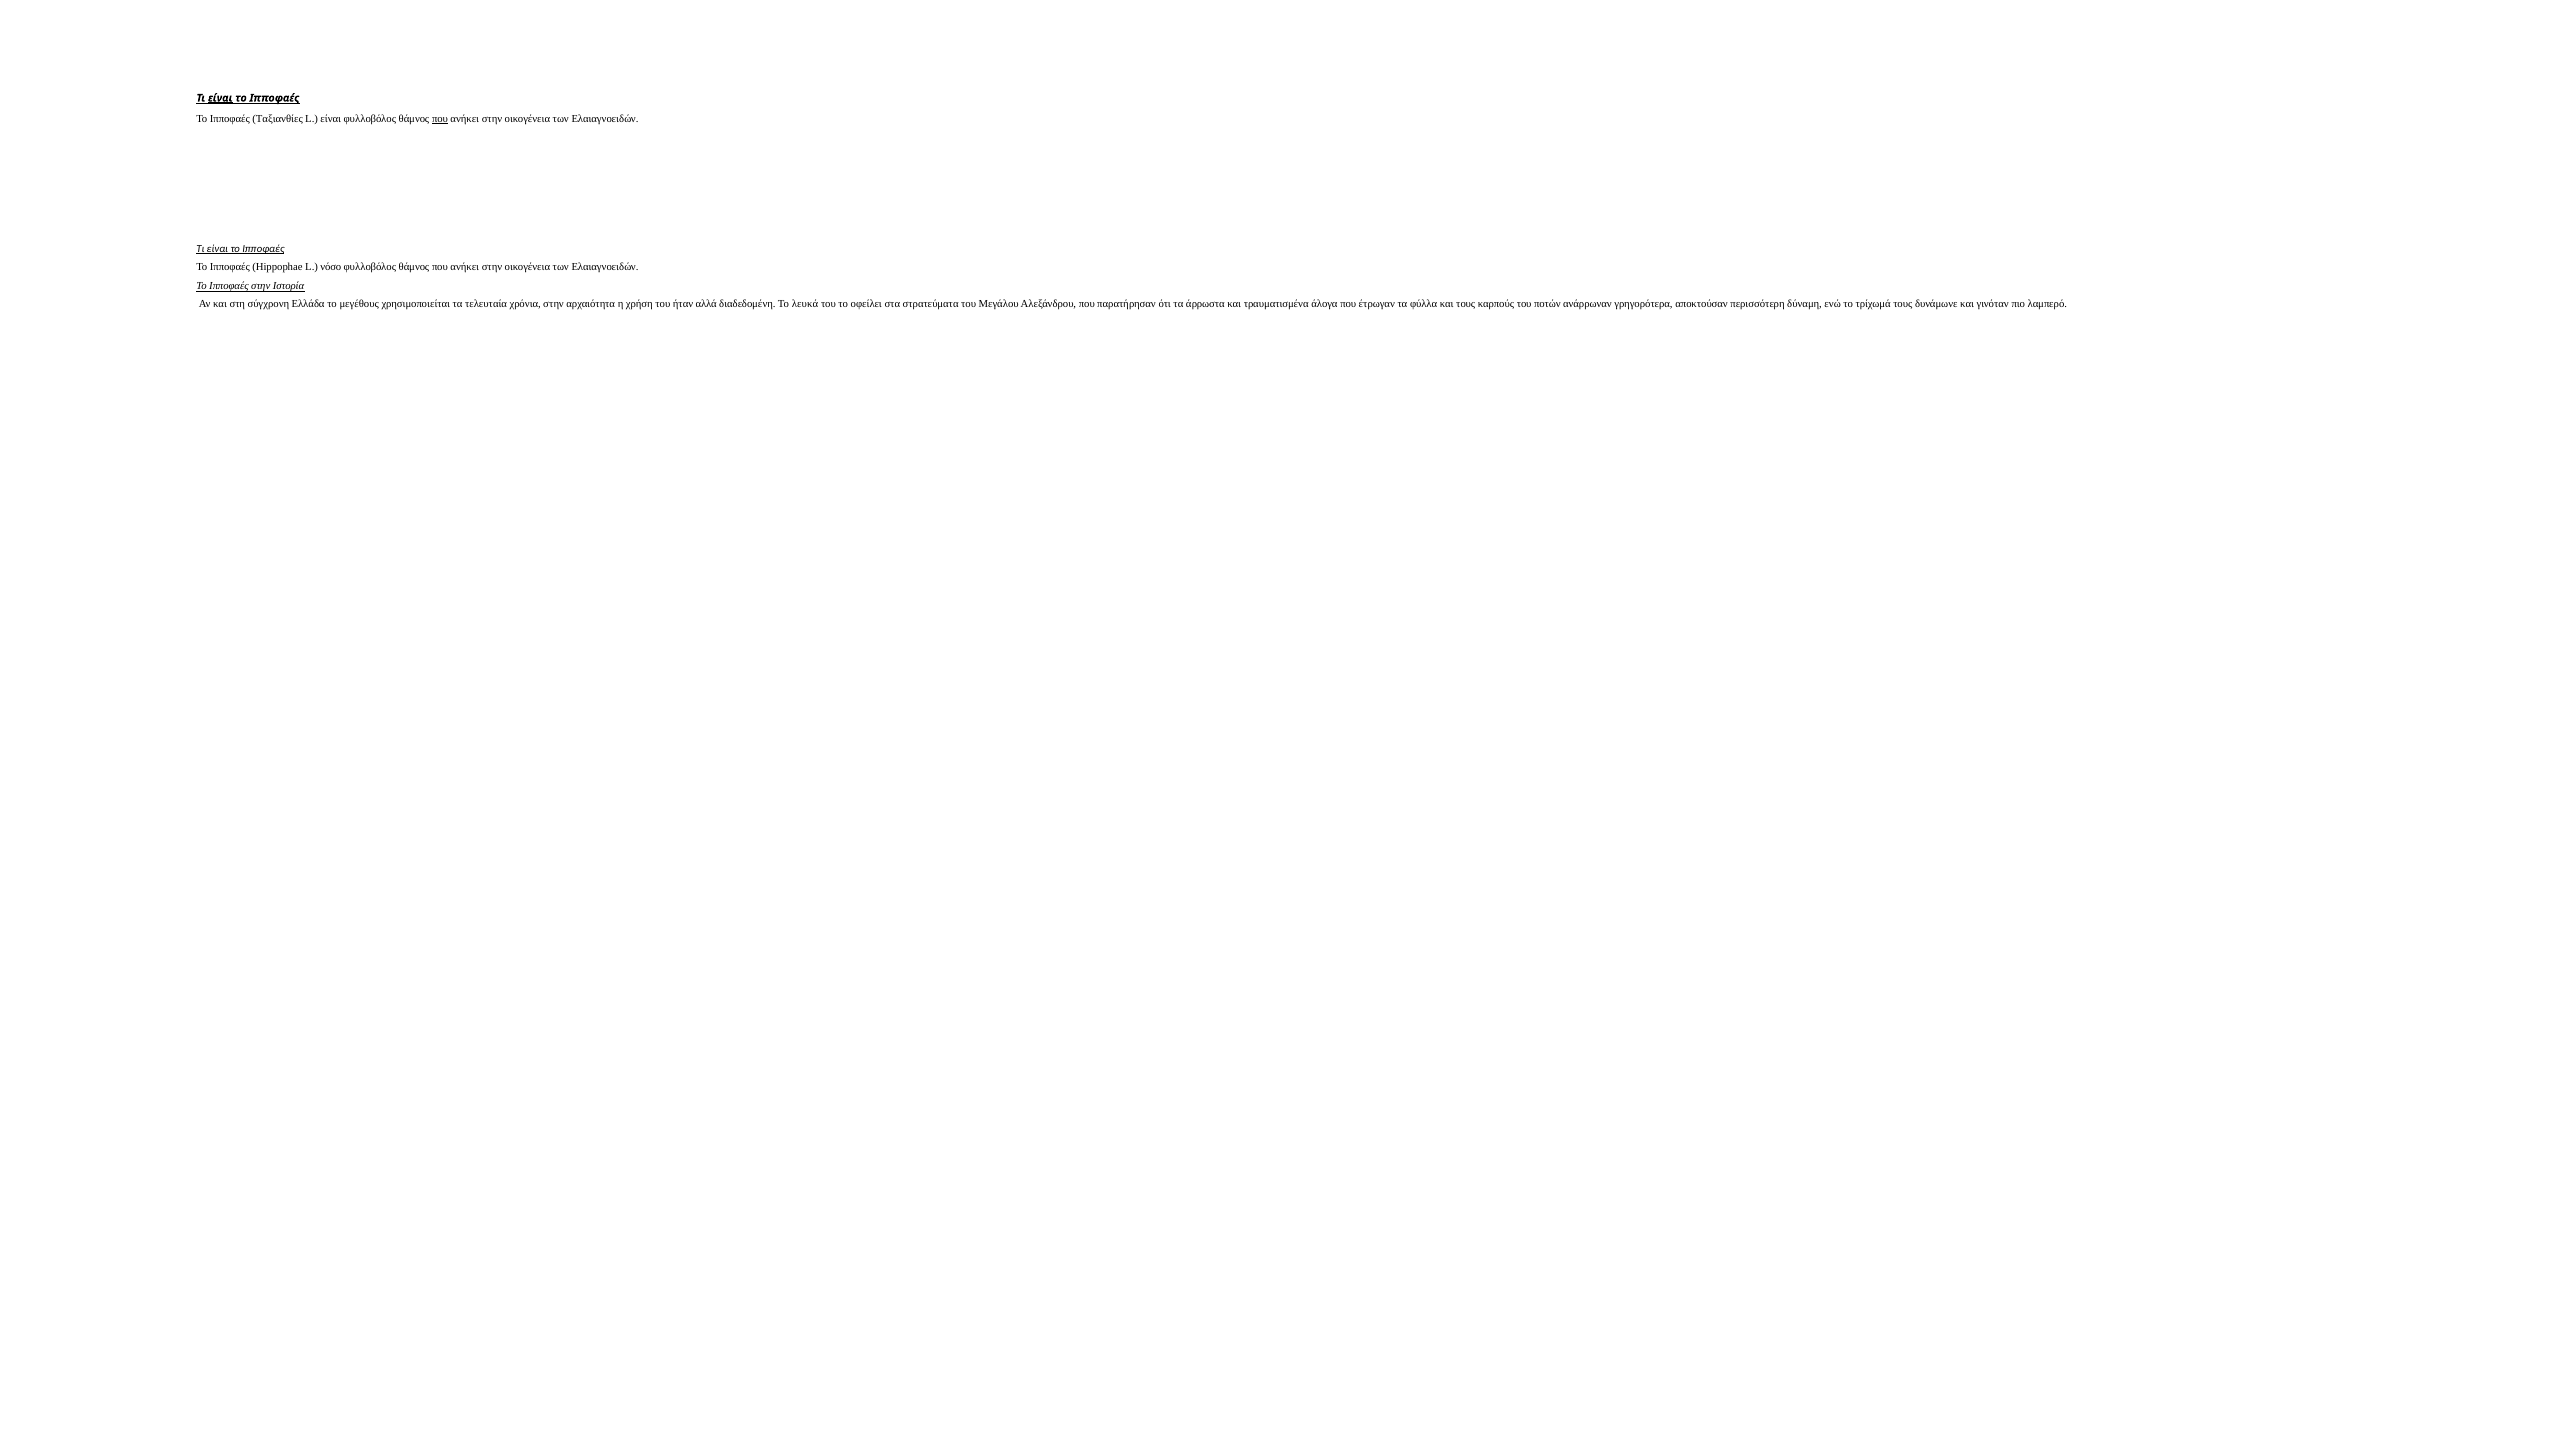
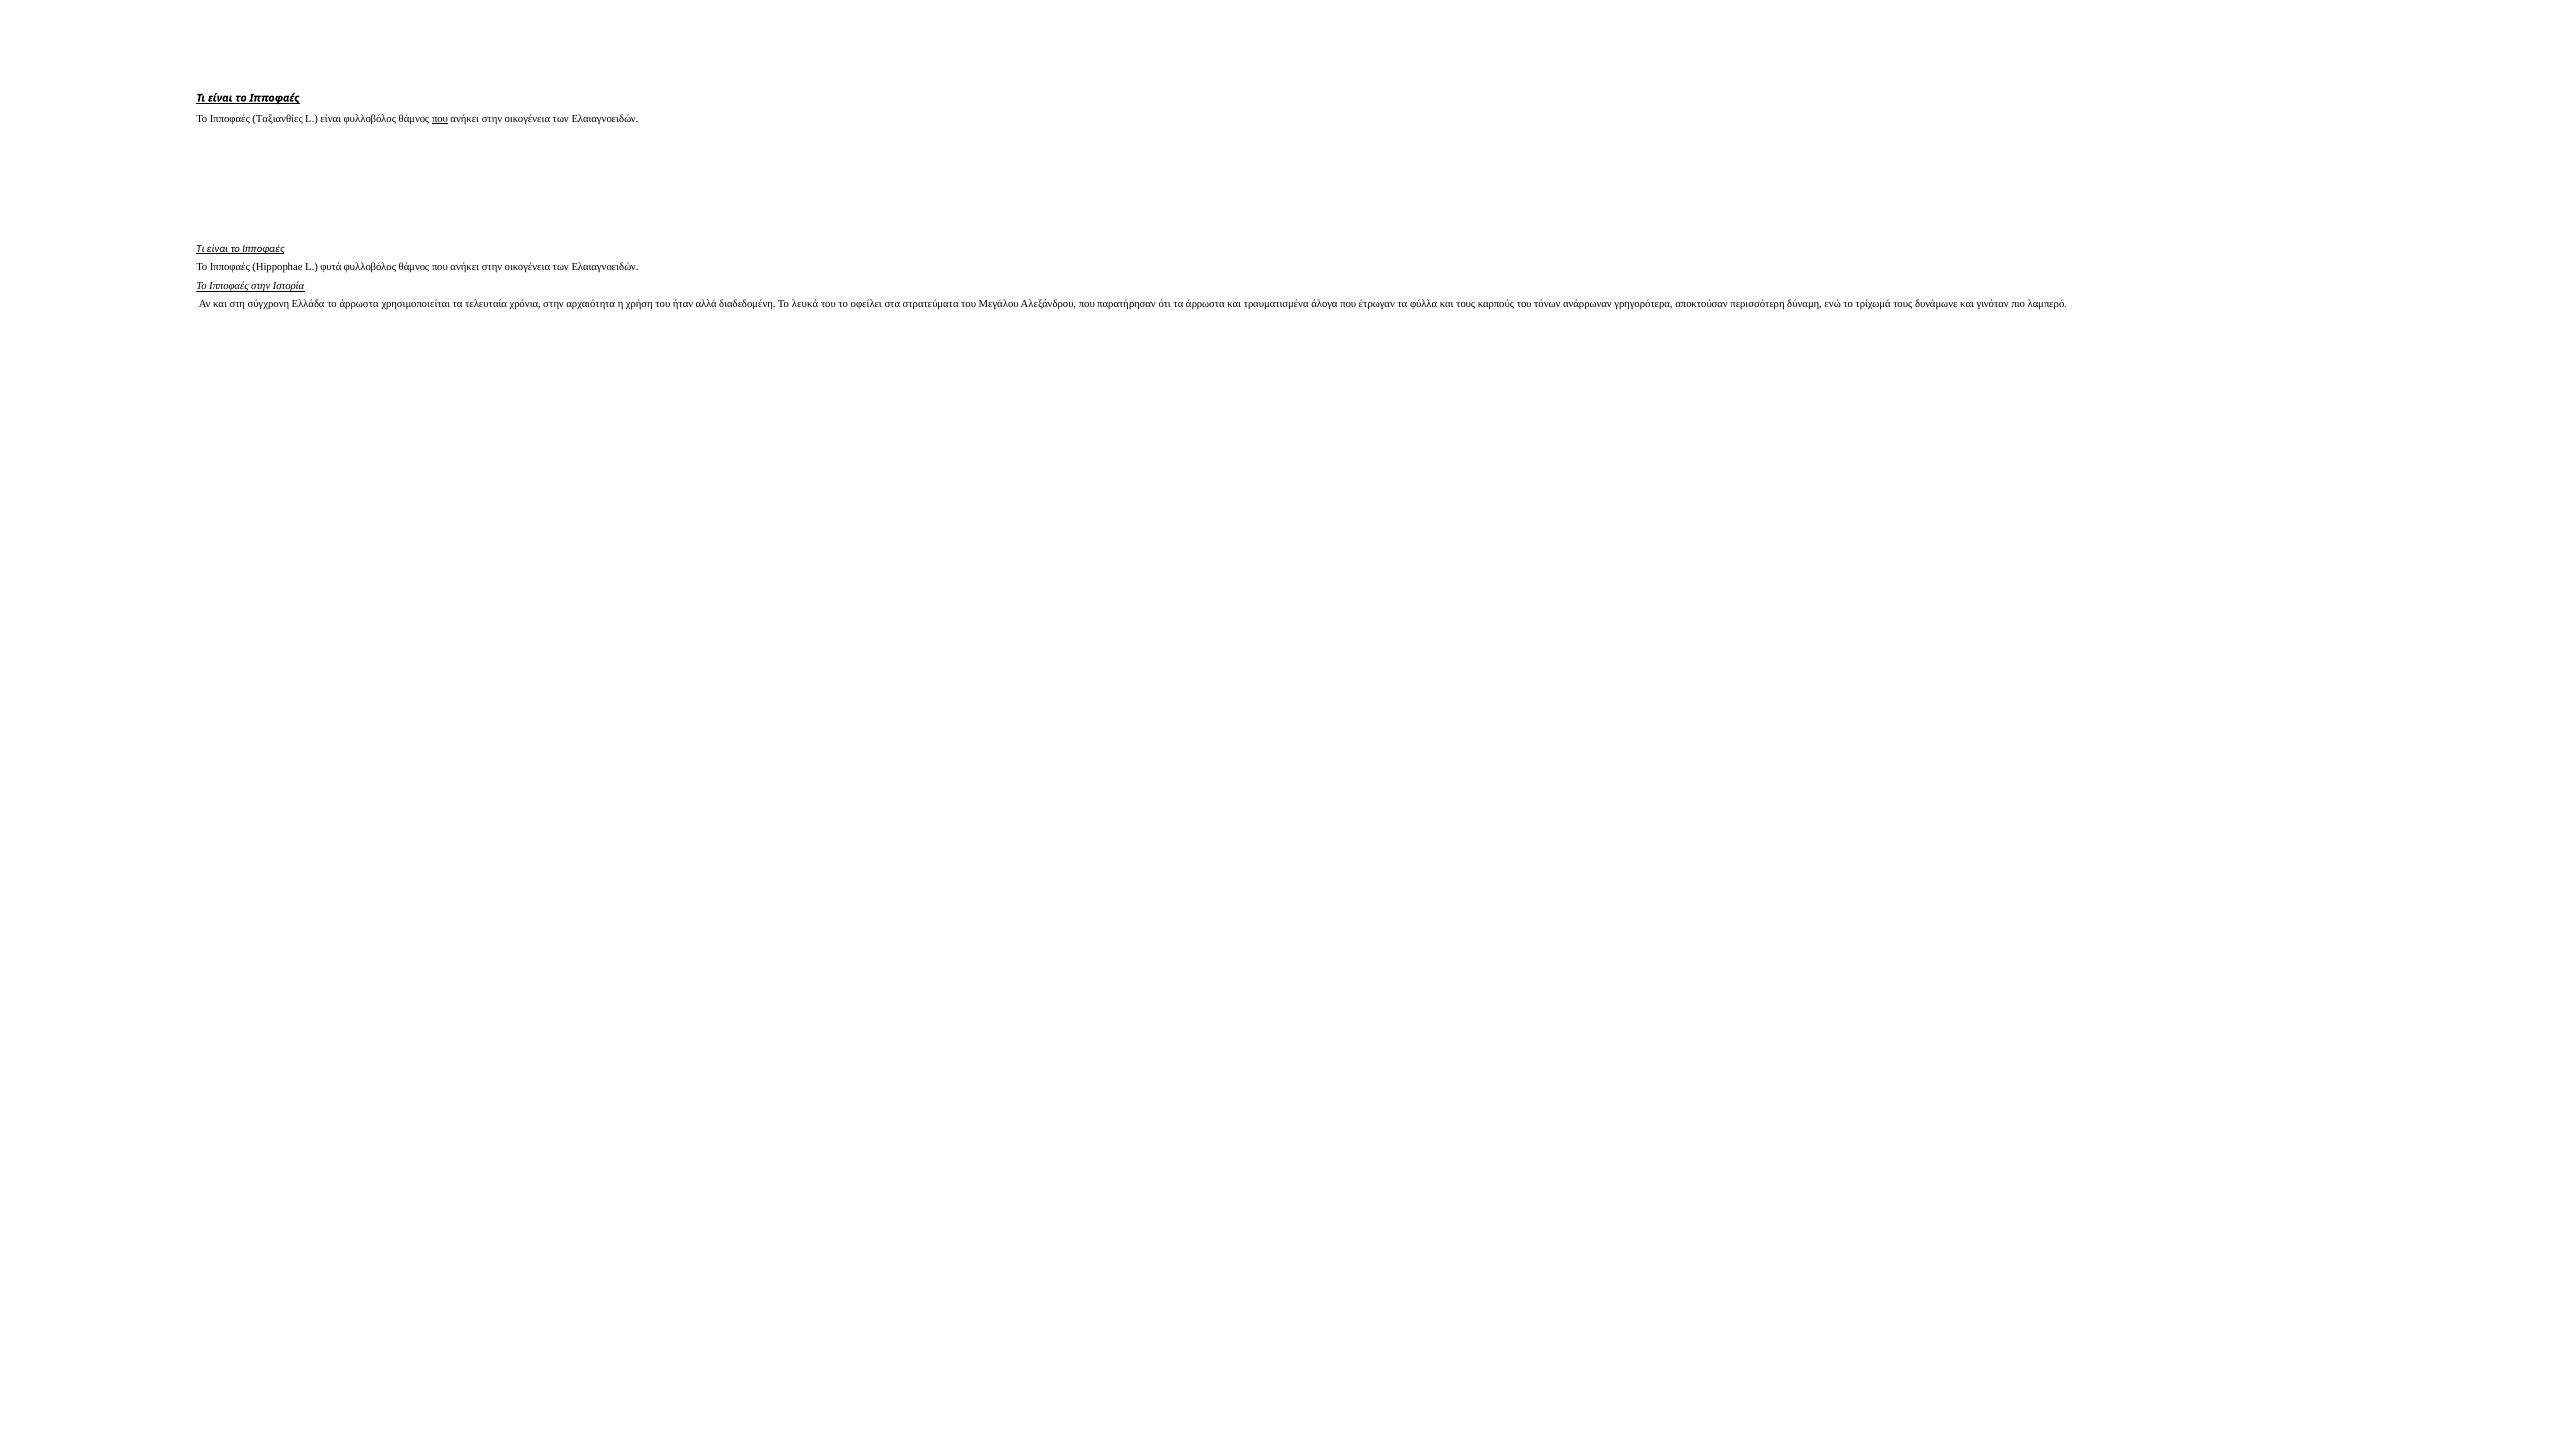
είναι at (220, 98) underline: present -> none
νόσο: νόσο -> φυτά
το μεγέθους: μεγέθους -> άρρωστα
ποτών: ποτών -> τόνων
